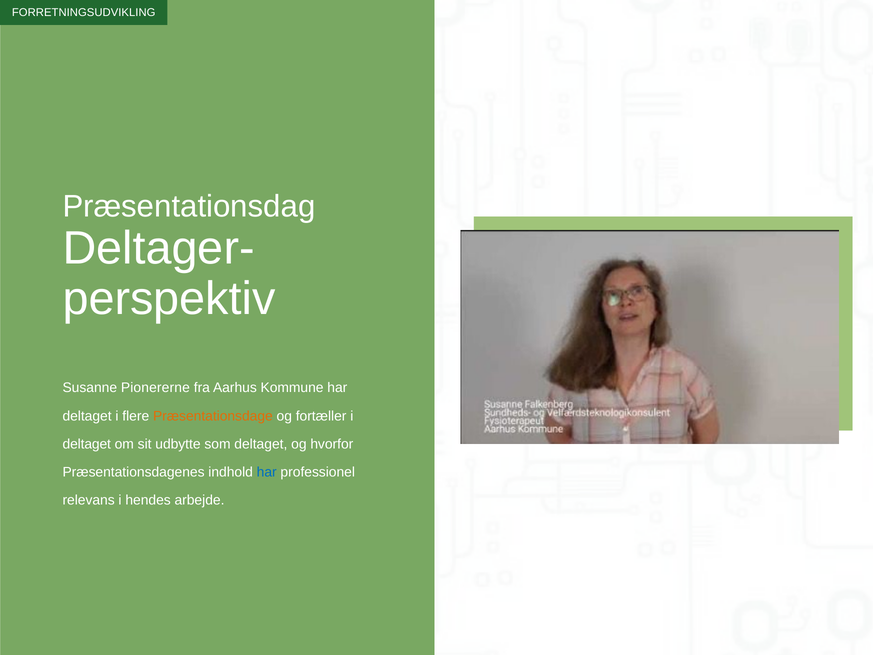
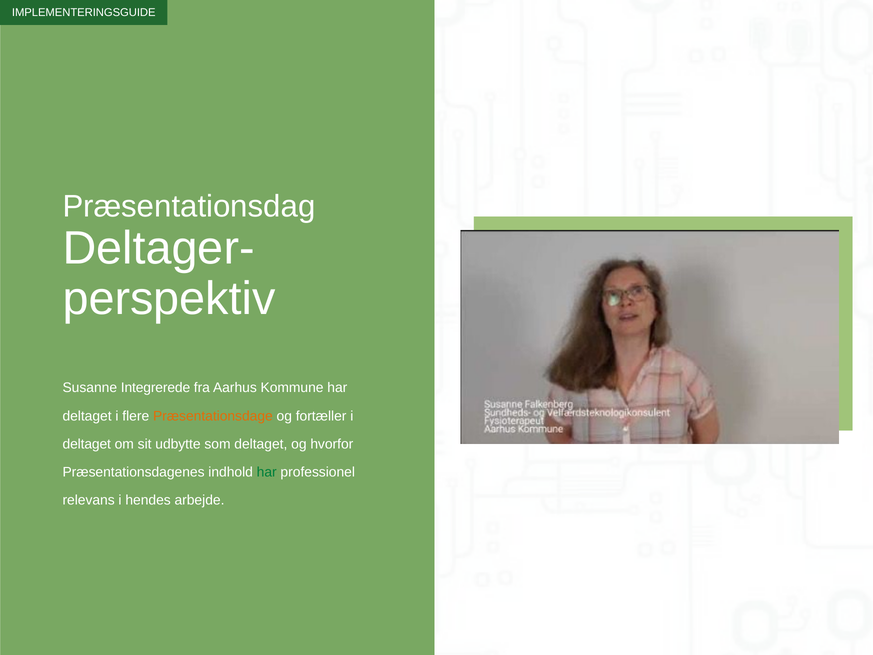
FORRETNINGSUDVIKLING: FORRETNINGSUDVIKLING -> IMPLEMENTERINGSGUIDE
Pionererne: Pionererne -> Integrerede
har at (267, 472) colour: blue -> green
